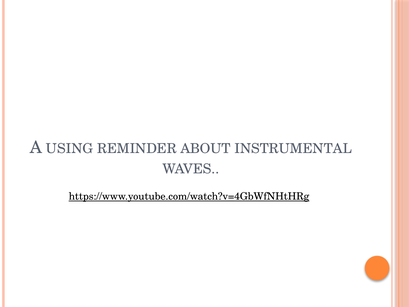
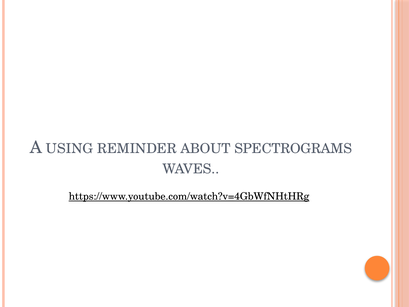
INSTRUMENTAL: INSTRUMENTAL -> SPECTROGRAMS
